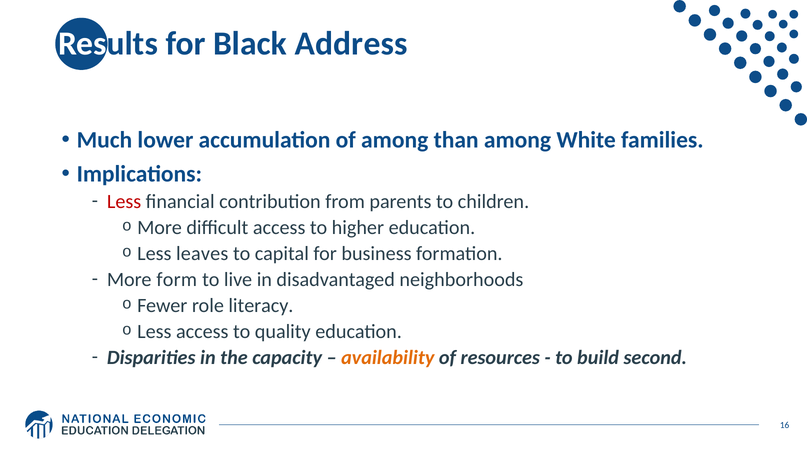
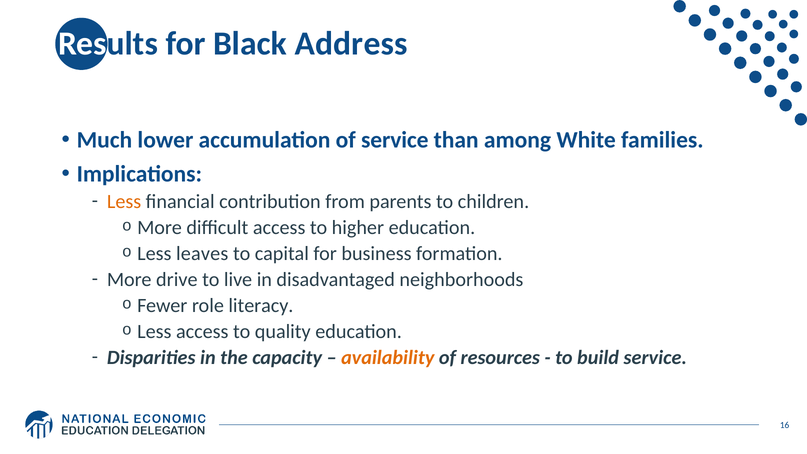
of among: among -> service
Less at (124, 202) colour: red -> orange
form: form -> drive
build second: second -> service
